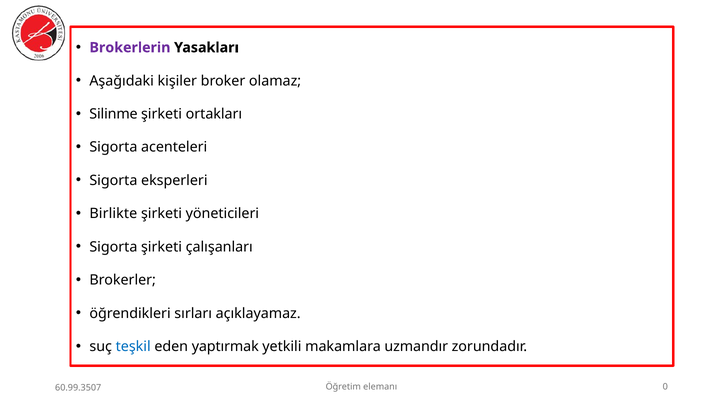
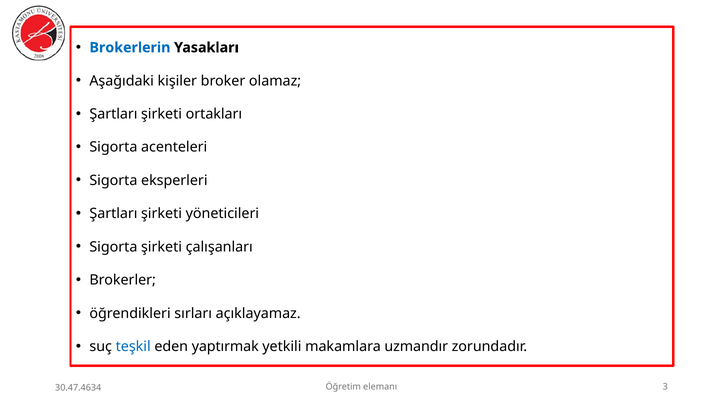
Brokerlerin colour: purple -> blue
Silinme at (114, 114): Silinme -> Şartları
Birlikte at (113, 214): Birlikte -> Şartları
0: 0 -> 3
60.99.3507: 60.99.3507 -> 30.47.4634
